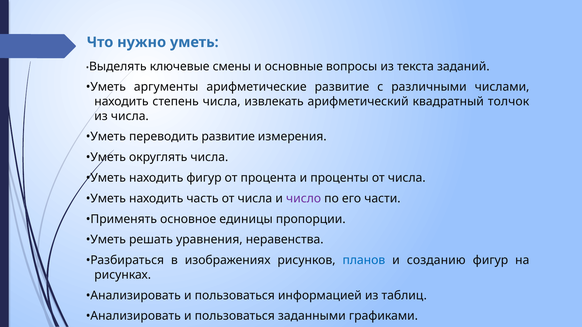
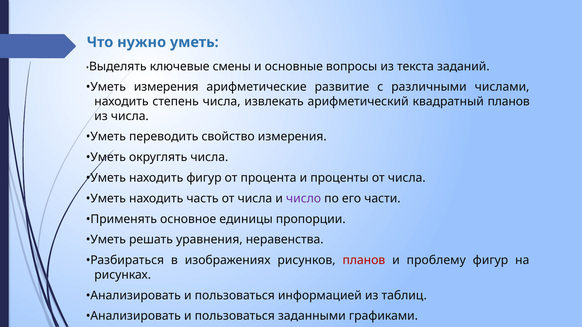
Уметь аргументы: аргументы -> измерения
квадратный толчок: толчок -> планов
переводить развитие: развитие -> свойство
планов at (364, 261) colour: blue -> red
созданию: созданию -> проблему
